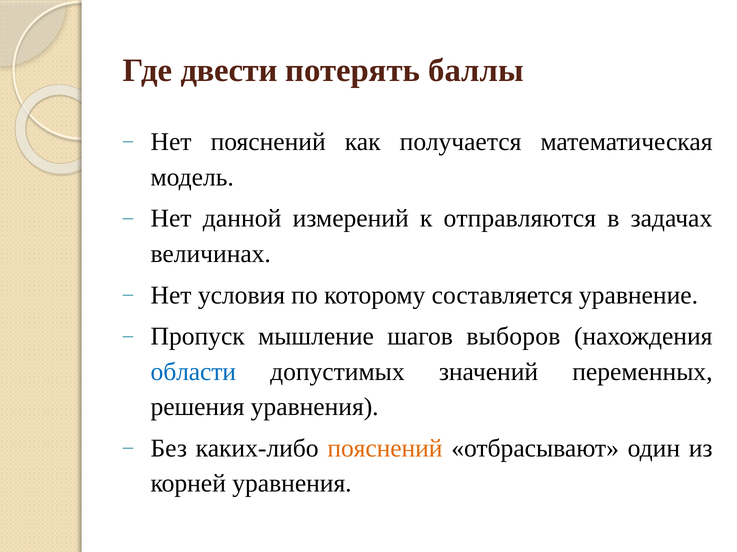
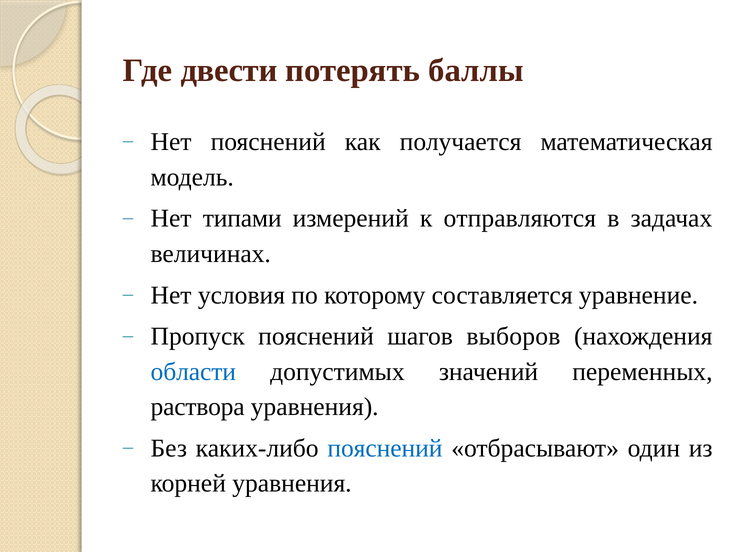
данной: данной -> типами
Пропуск мышление: мышление -> пояснений
решения: решения -> раствора
пояснений at (385, 449) colour: orange -> blue
